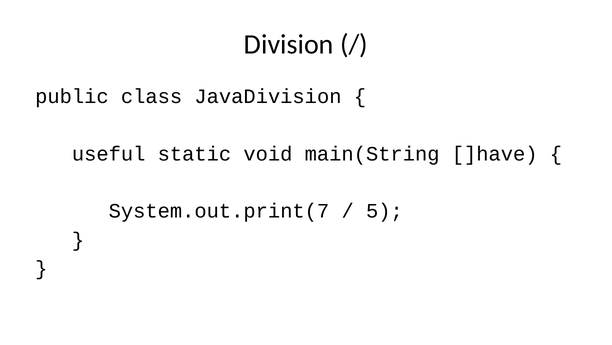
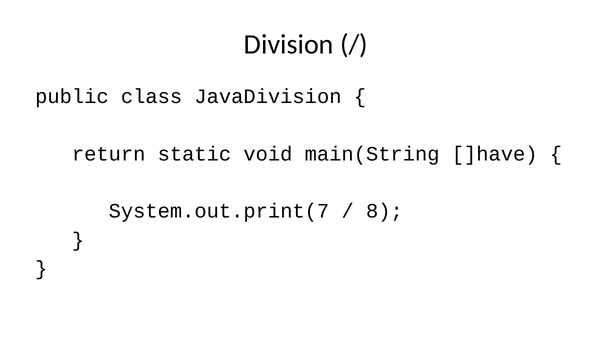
useful: useful -> return
5: 5 -> 8
